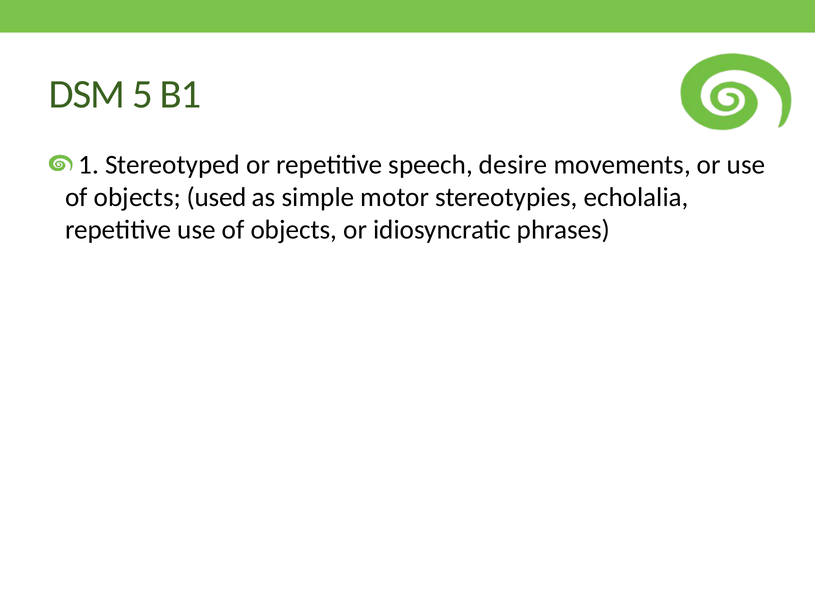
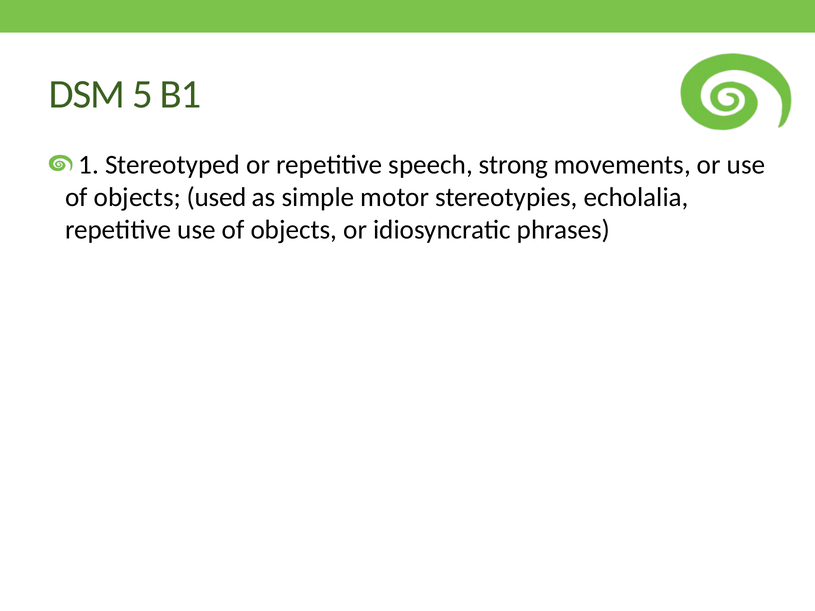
desire: desire -> strong
